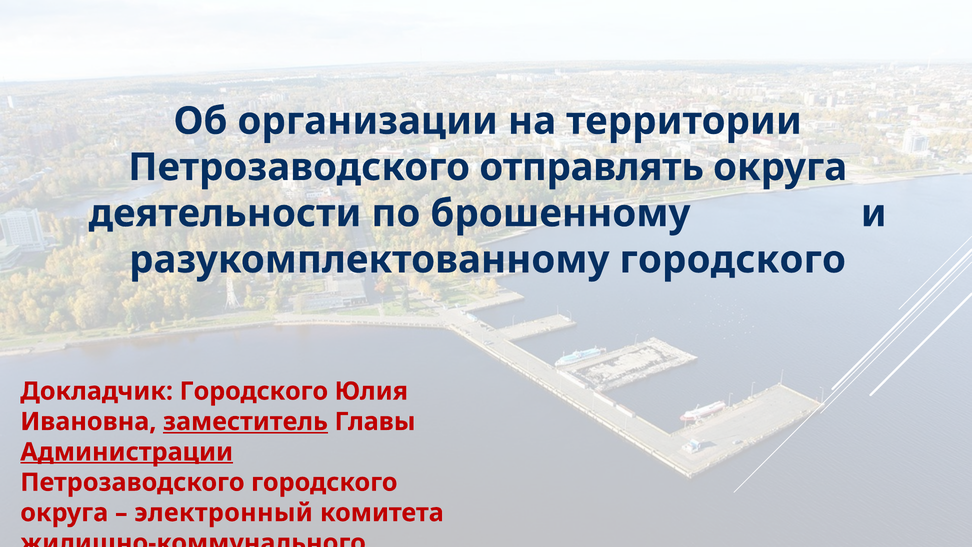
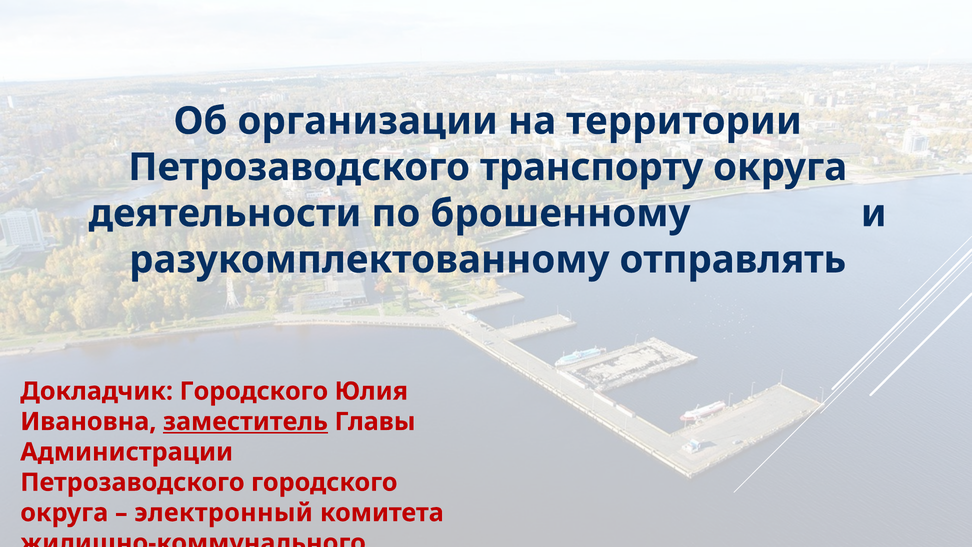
отправлять: отправлять -> транспорту
разукомплектованному городского: городского -> отправлять
Администрации underline: present -> none
